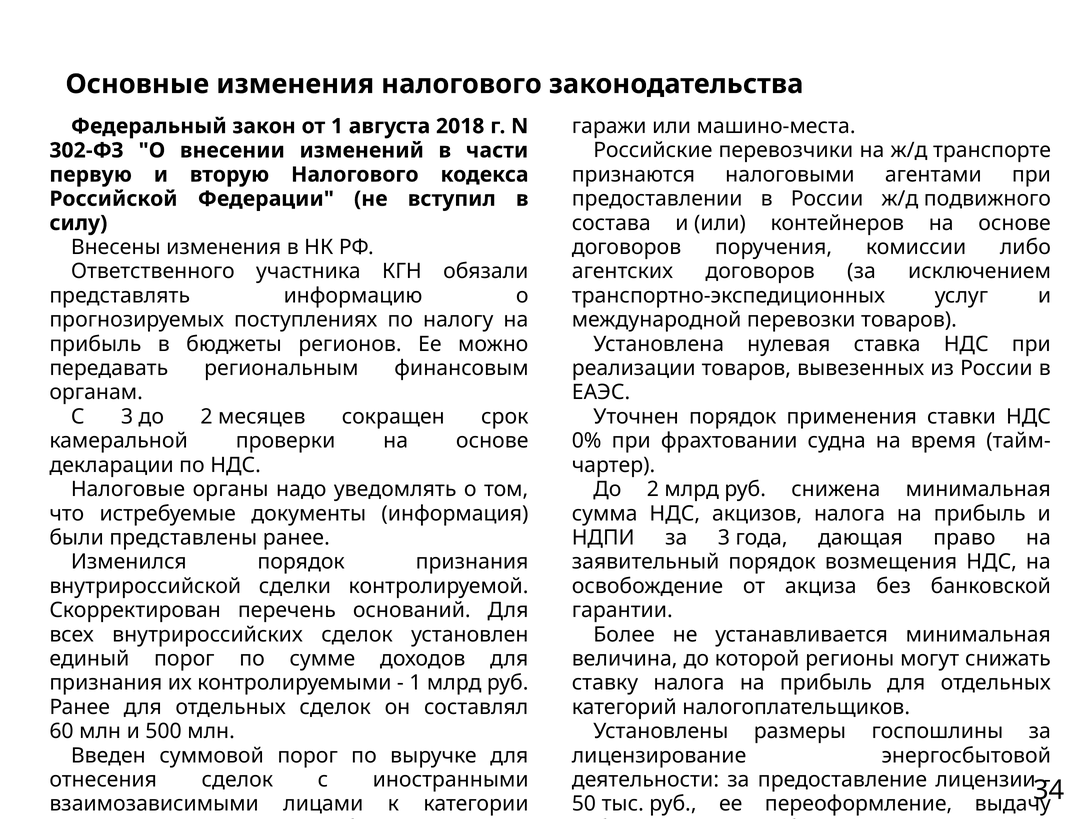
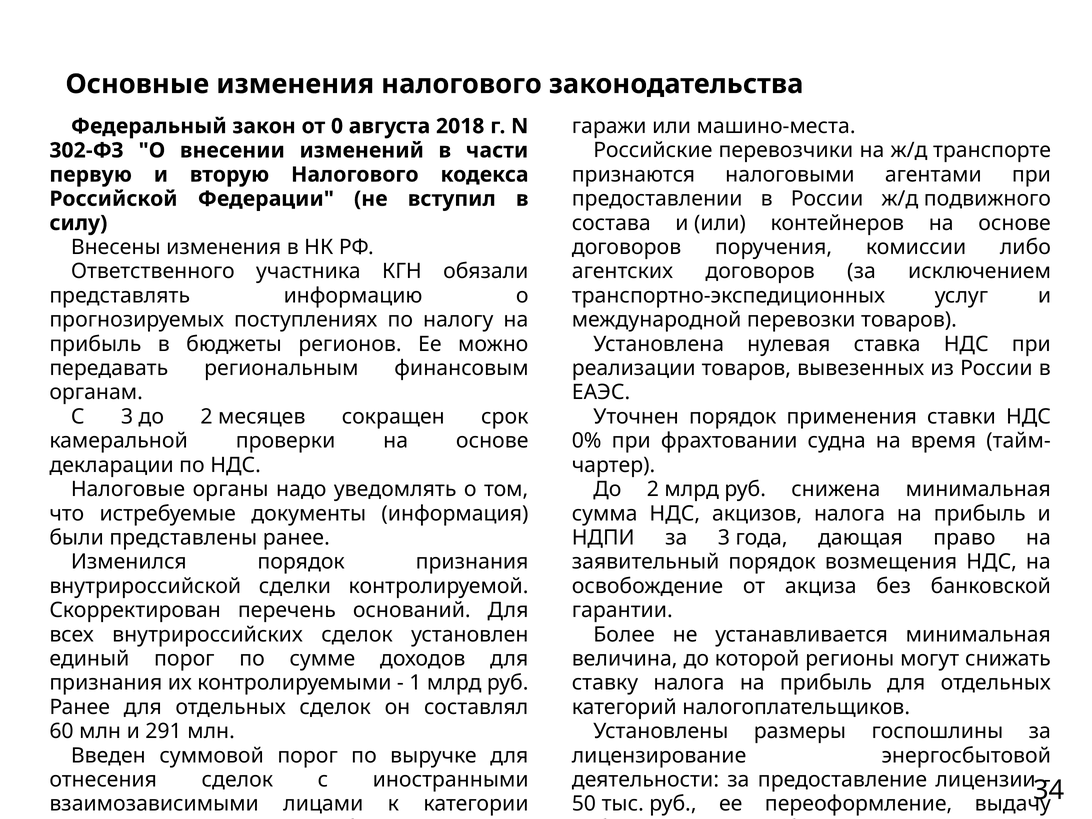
от 1: 1 -> 0
500: 500 -> 291
